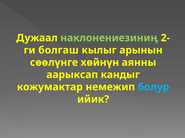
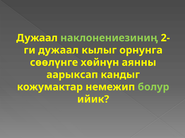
болгаш at (58, 50): болгаш -> дужаал
арынын: арынын -> орнунга
болур colour: light blue -> light green
